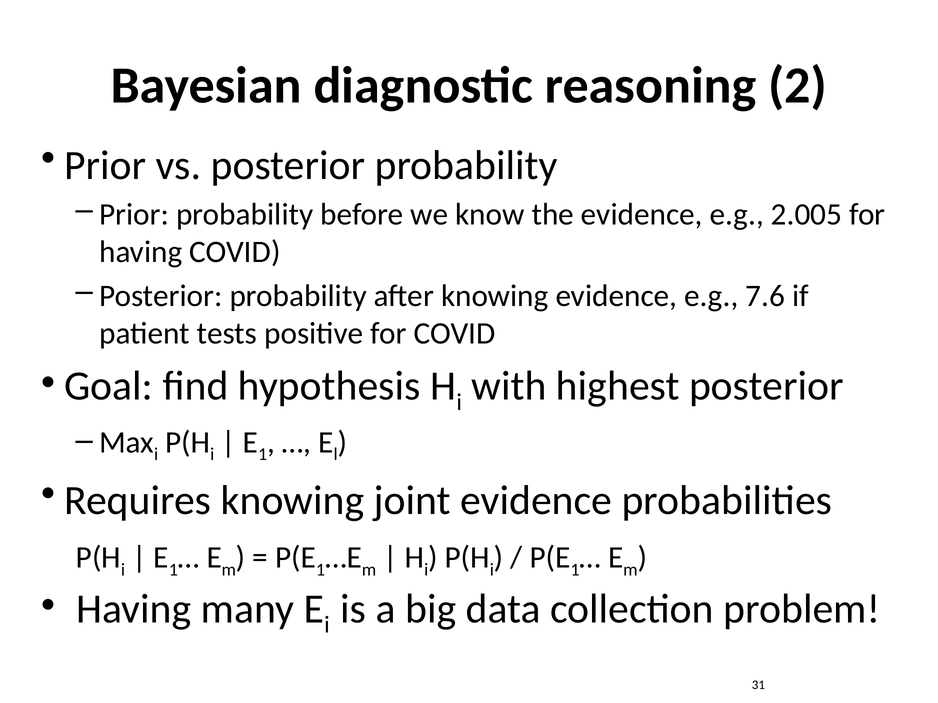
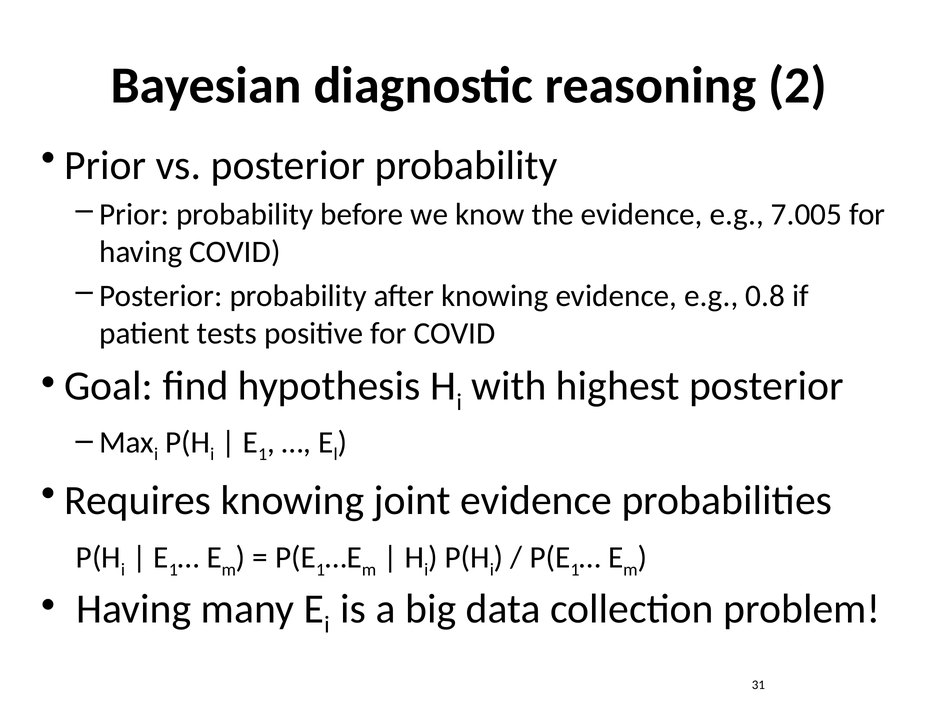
2.005: 2.005 -> 7.005
7.6: 7.6 -> 0.8
